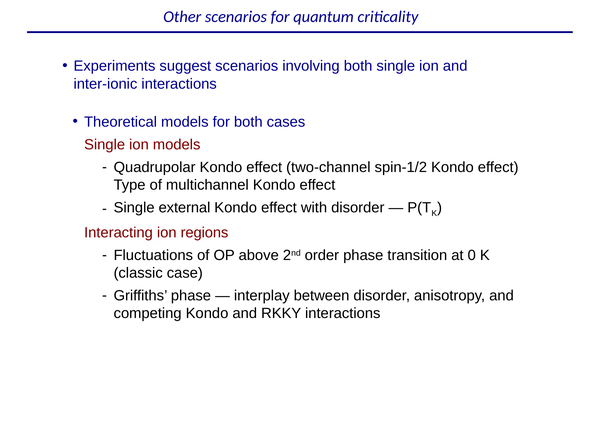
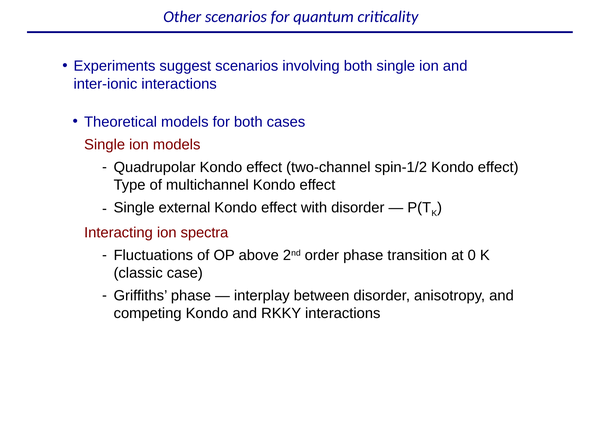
regions: regions -> spectra
